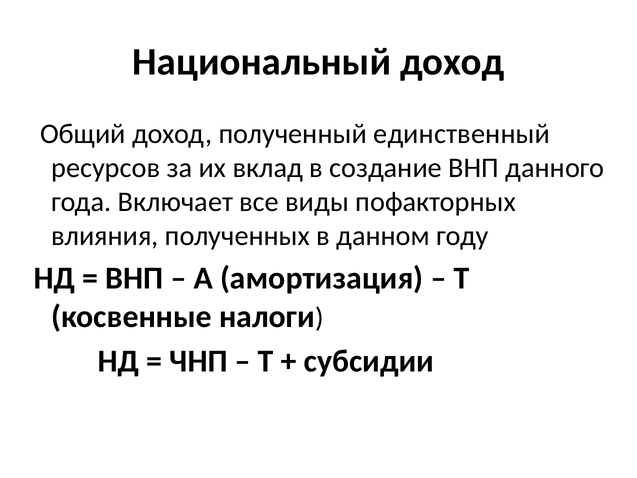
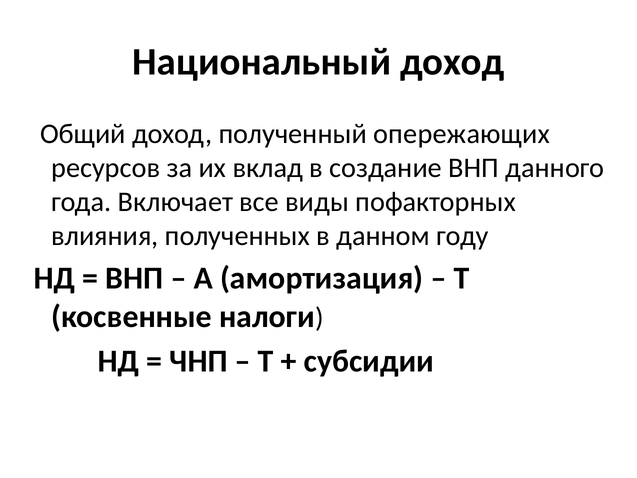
единственный: единственный -> опережающих
